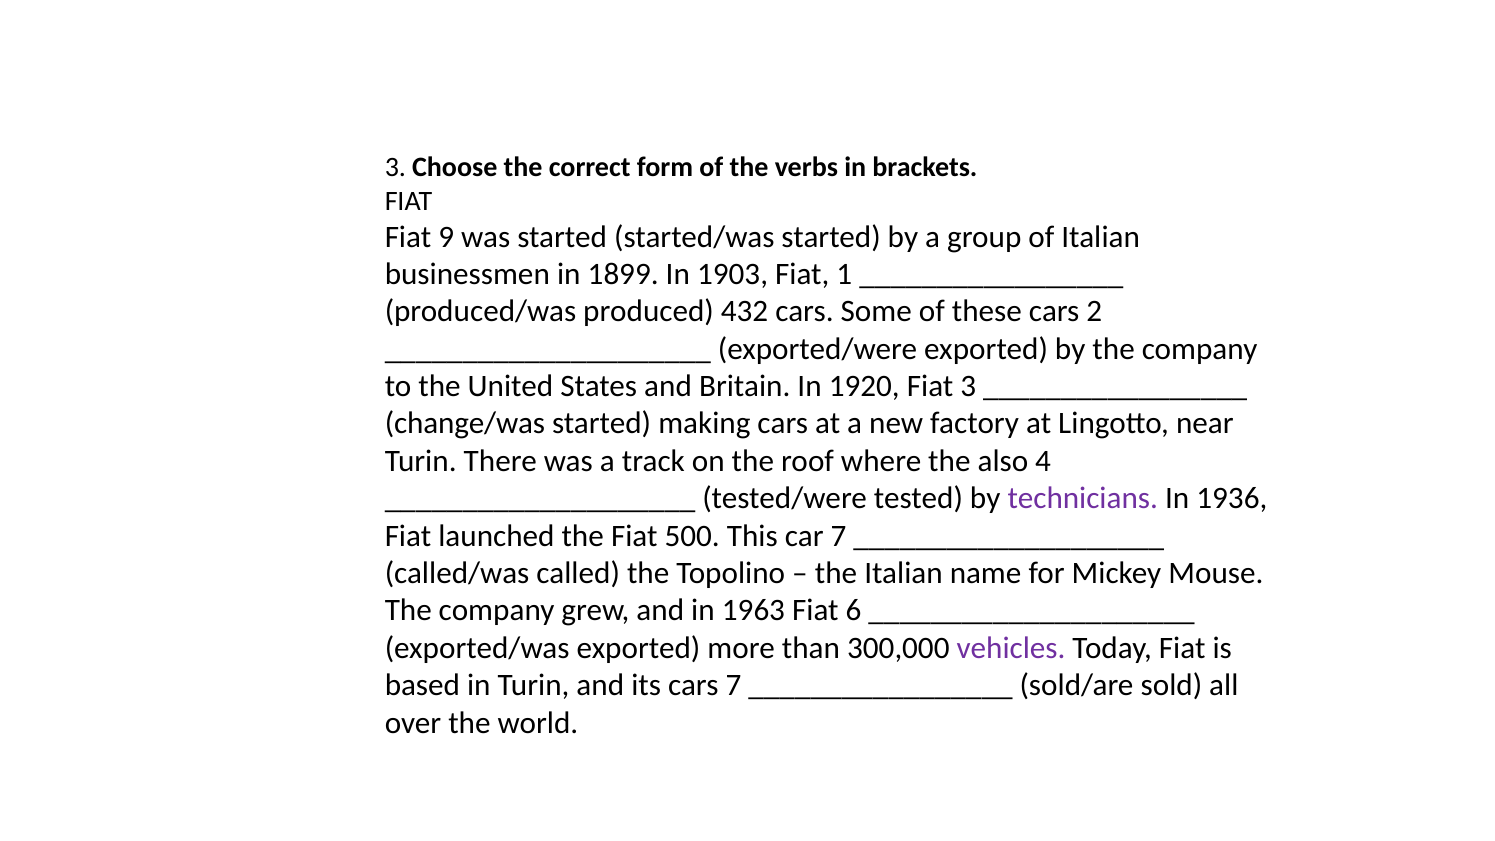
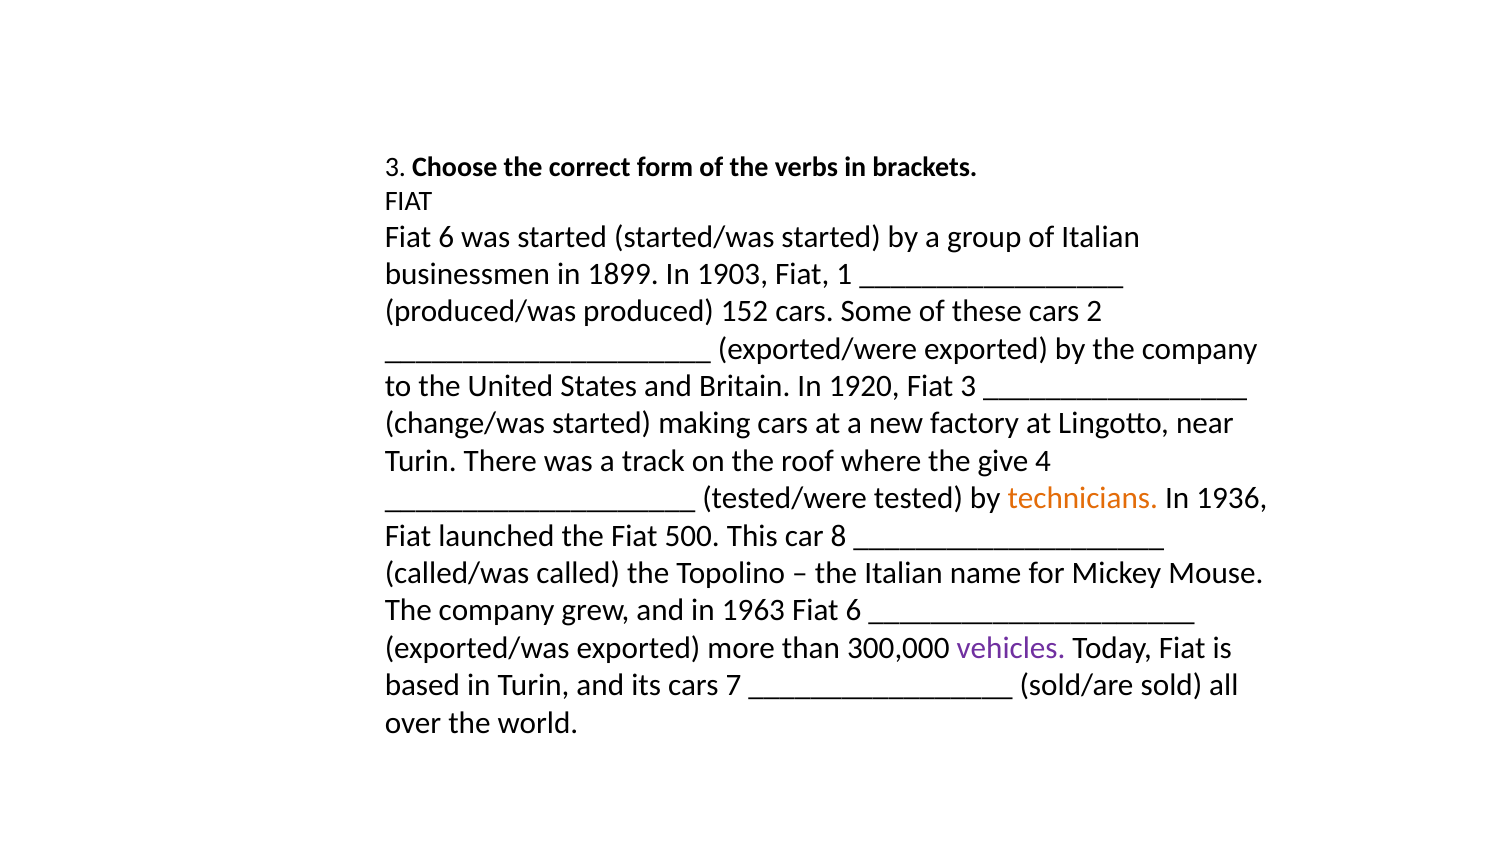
9 at (446, 237): 9 -> 6
432: 432 -> 152
also: also -> give
technicians colour: purple -> orange
car 7: 7 -> 8
